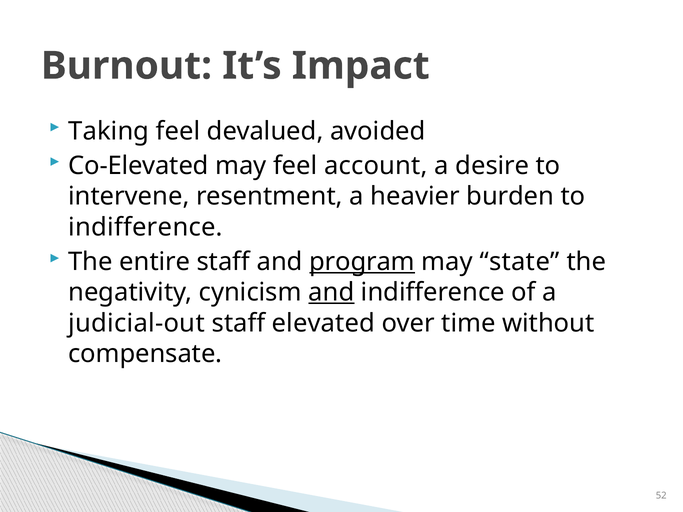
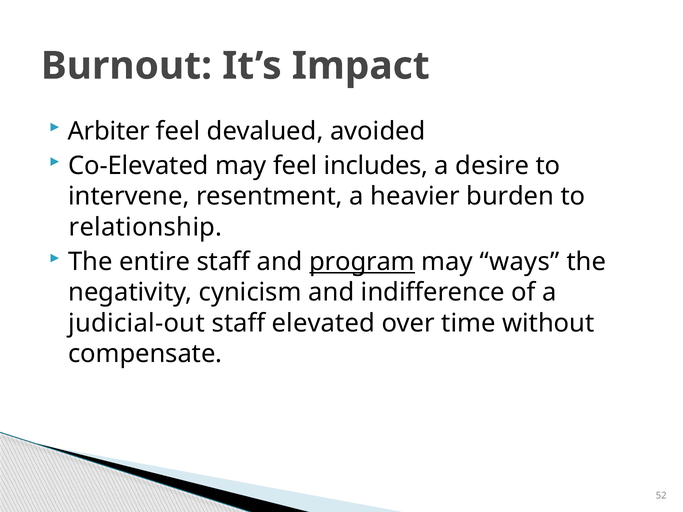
Taking: Taking -> Arbiter
account: account -> includes
indifference at (145, 227): indifference -> relationship
state: state -> ways
and at (331, 293) underline: present -> none
